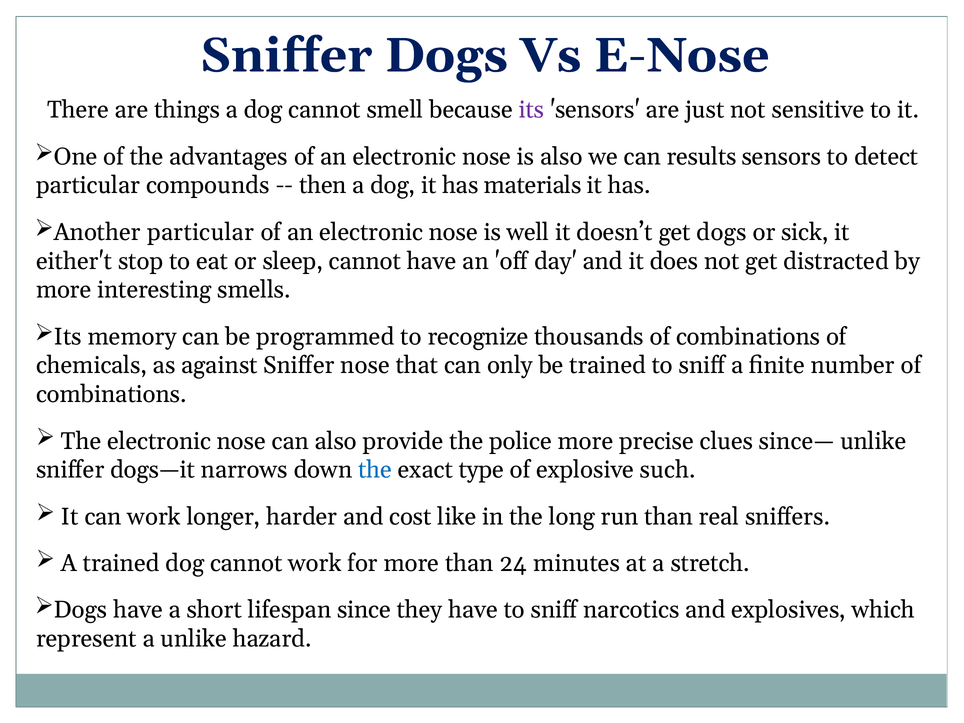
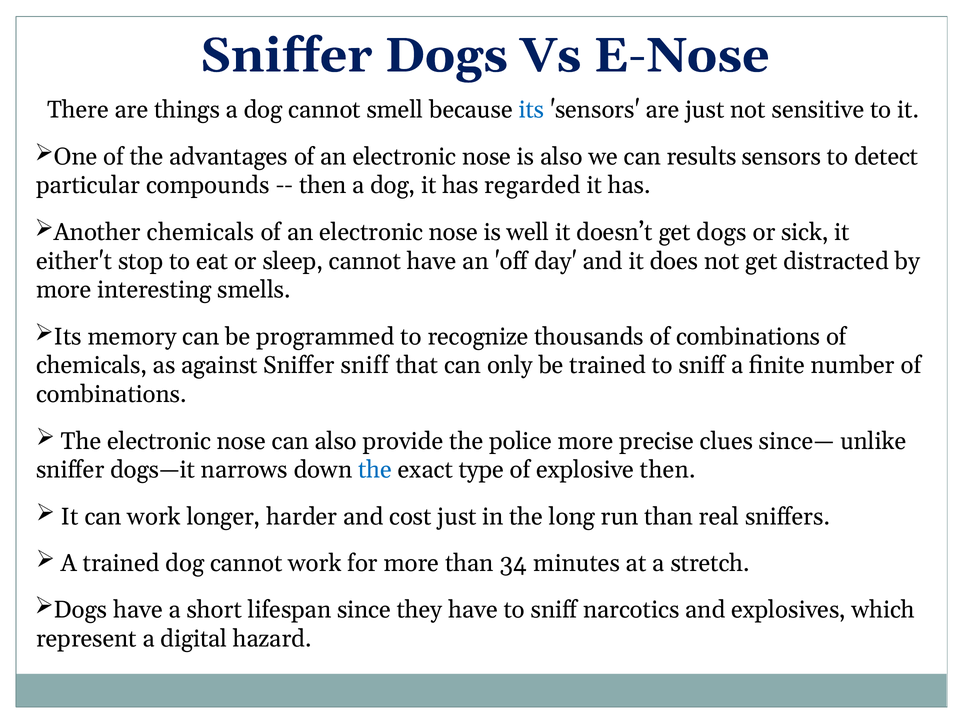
its at (531, 110) colour: purple -> blue
materials: materials -> regarded
Another particular: particular -> chemicals
Sniffer nose: nose -> sniff
explosive such: such -> then
cost like: like -> just
24: 24 -> 34
a unlike: unlike -> digital
